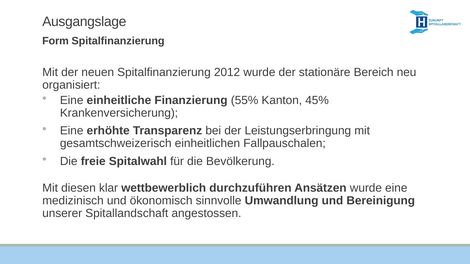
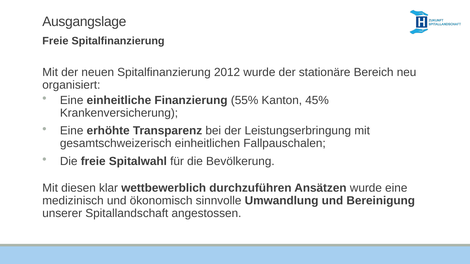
Form at (55, 41): Form -> Freie
